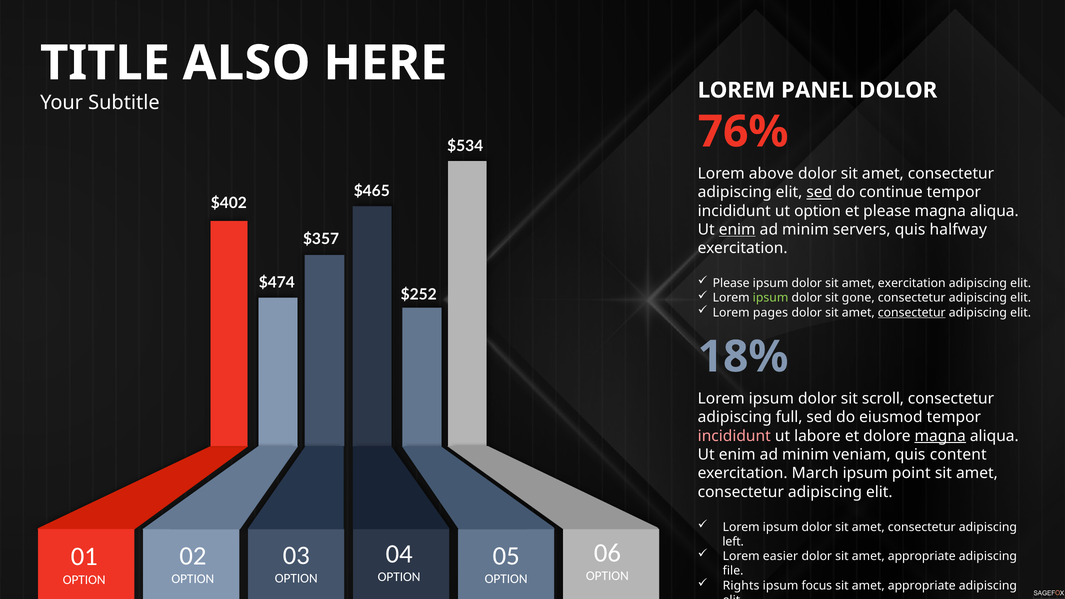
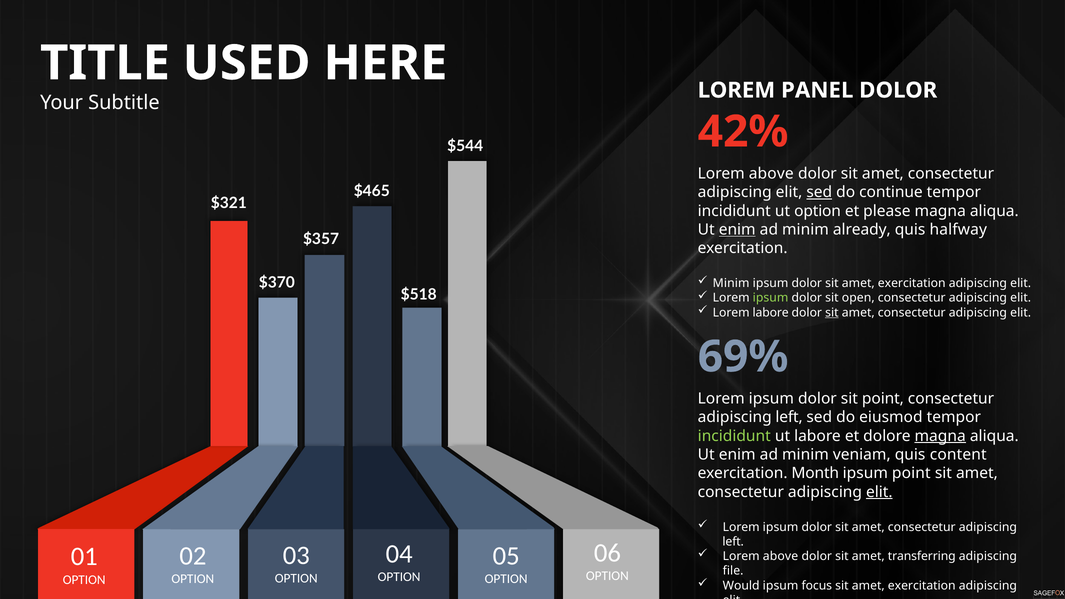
ALSO: ALSO -> USED
76%: 76% -> 42%
$534: $534 -> $544
$402: $402 -> $321
servers: servers -> already
$474: $474 -> $370
Please at (731, 283): Please -> Minim
$252: $252 -> $518
gone: gone -> open
Lorem pages: pages -> labore
sit at (832, 313) underline: none -> present
consectetur at (912, 313) underline: present -> none
18%: 18% -> 69%
sit scroll: scroll -> point
full at (789, 417): full -> left
incididunt at (734, 436) colour: pink -> light green
March: March -> Month
elit at (879, 492) underline: none -> present
easier at (780, 556): easier -> above
dolor sit amet appropriate: appropriate -> transferring
Rights: Rights -> Would
appropriate at (922, 586): appropriate -> exercitation
